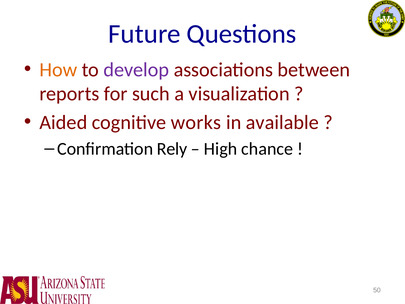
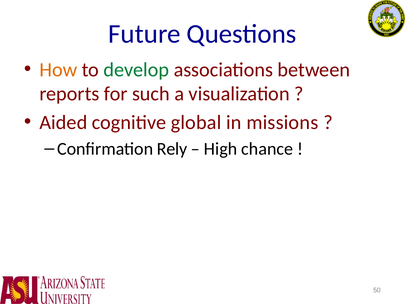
develop colour: purple -> green
works: works -> global
available: available -> missions
